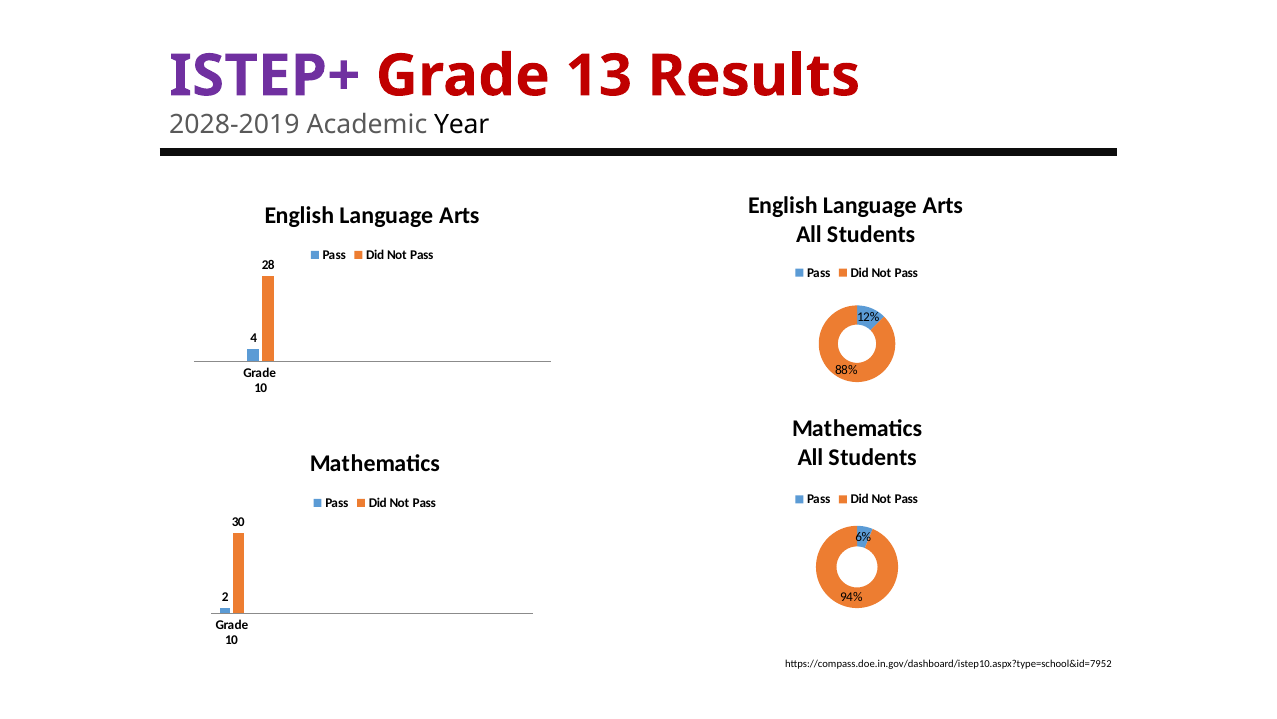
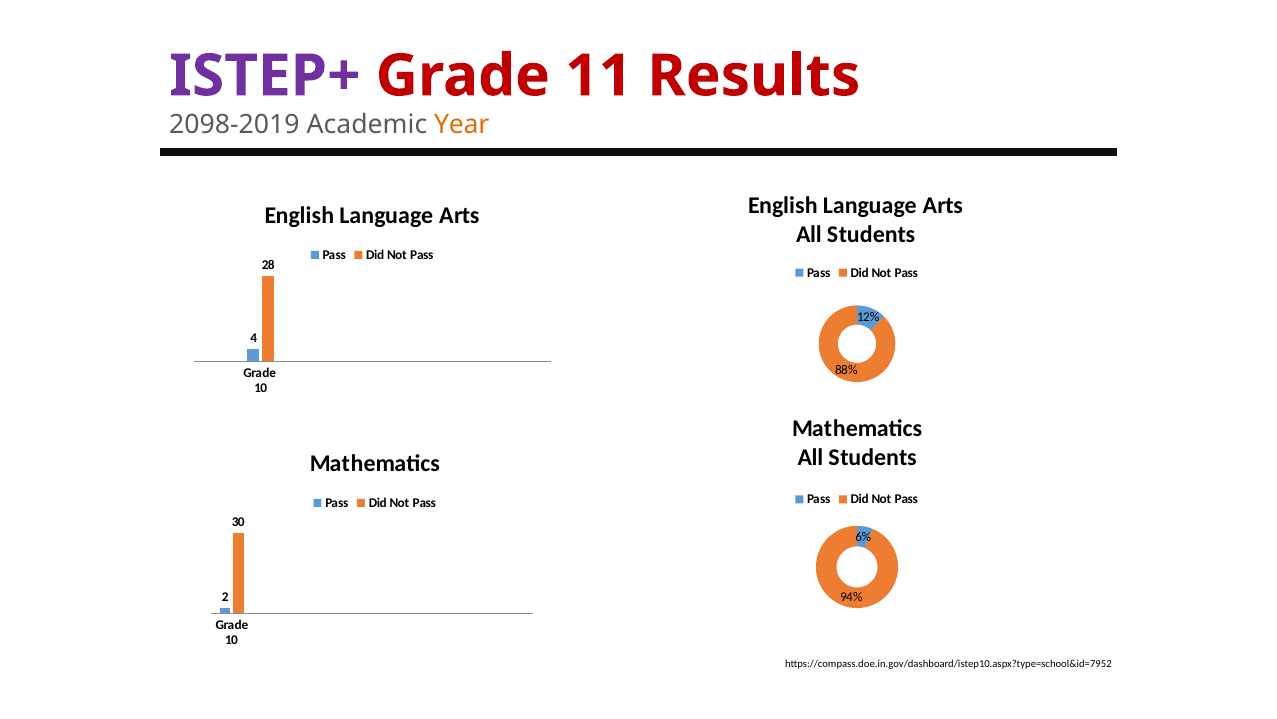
13: 13 -> 11
2028-2019: 2028-2019 -> 2098-2019
Year colour: black -> orange
